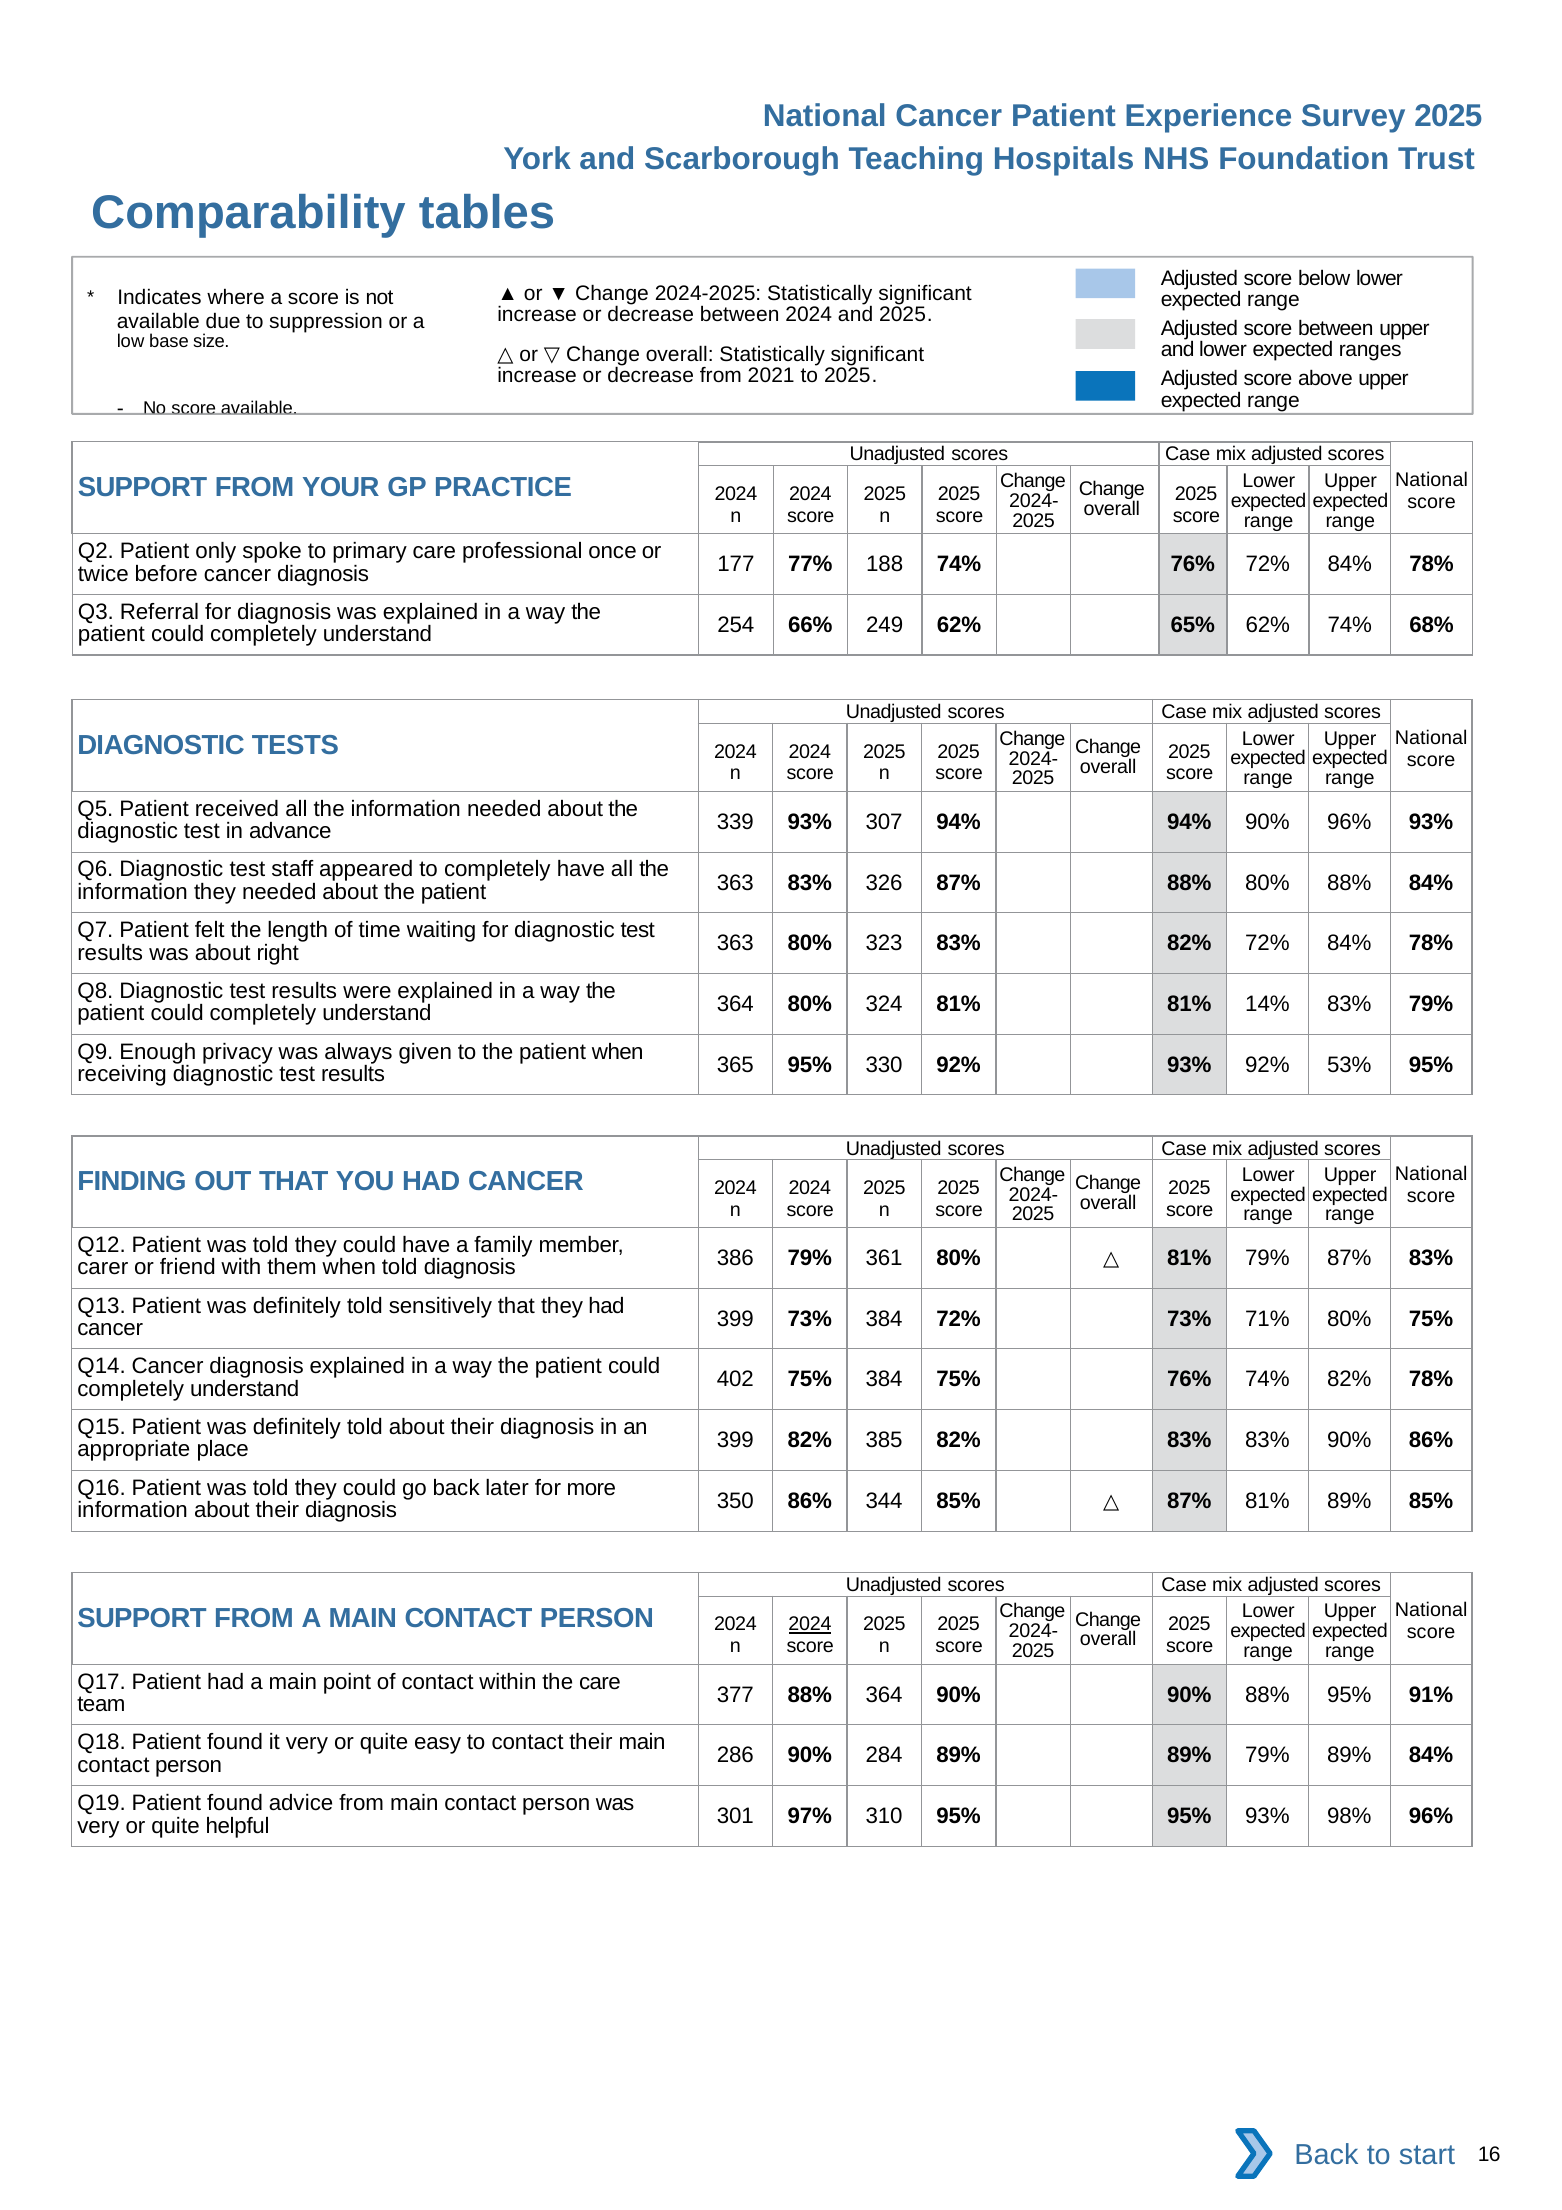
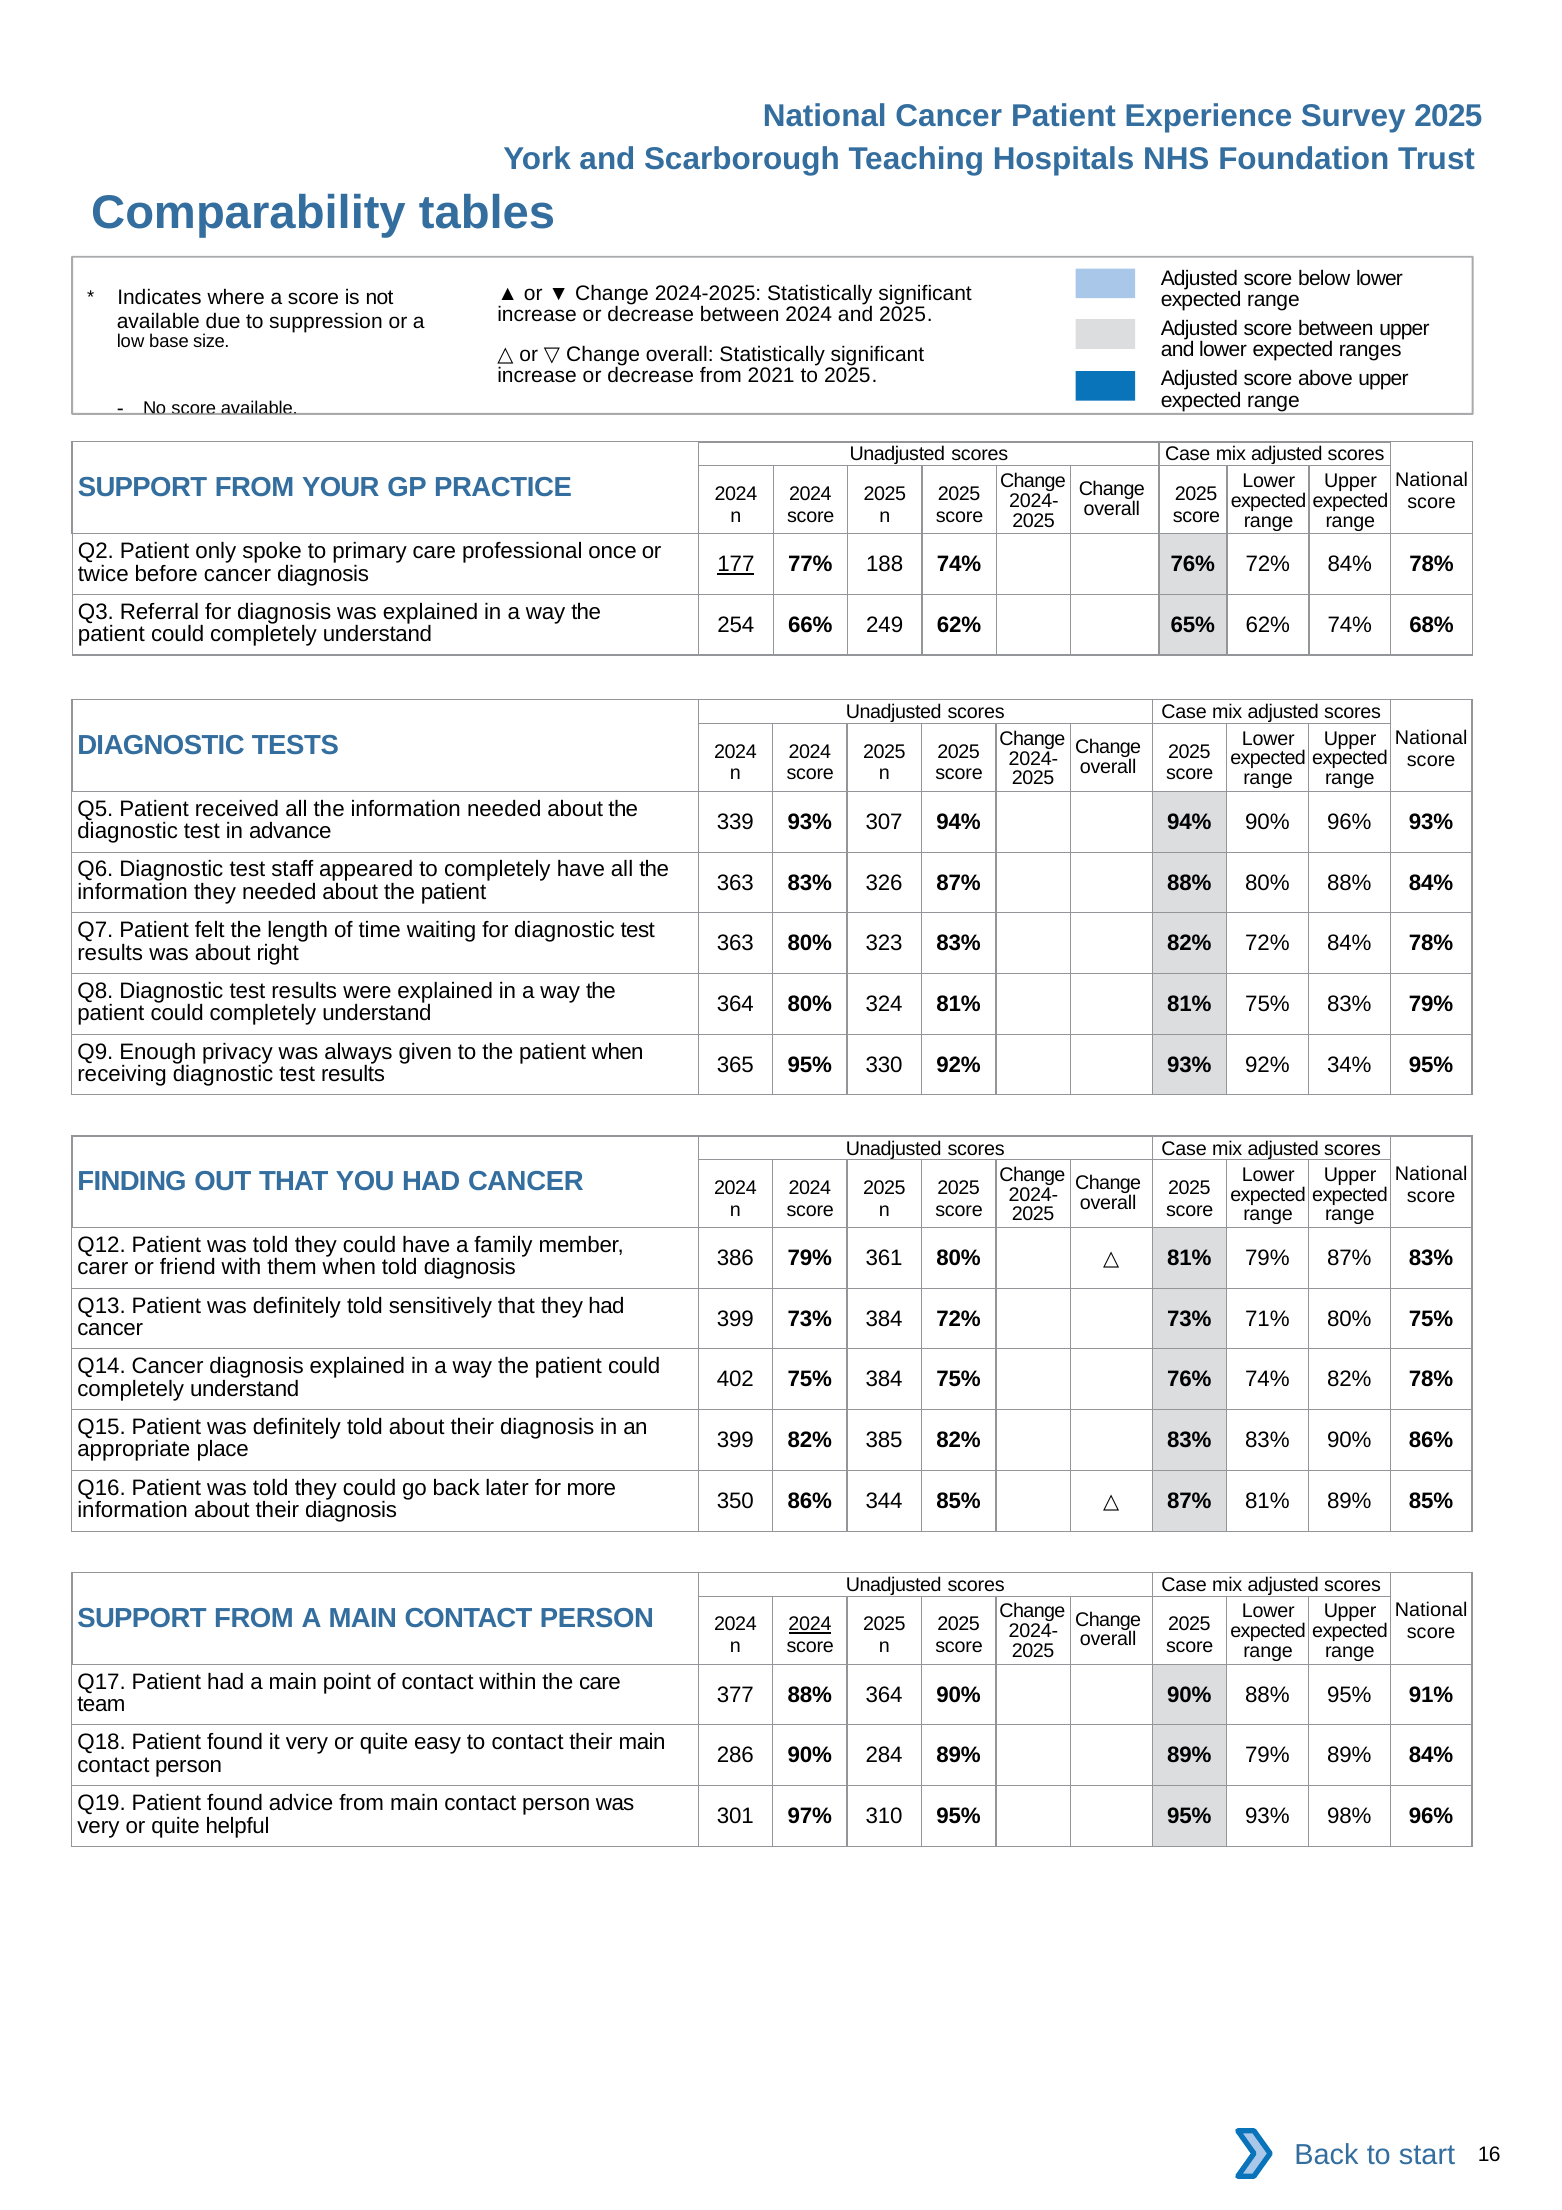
177 underline: none -> present
81% 14%: 14% -> 75%
53%: 53% -> 34%
